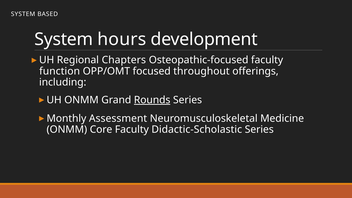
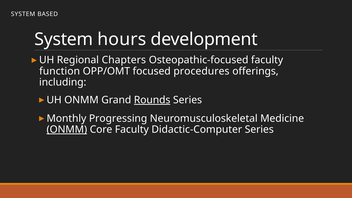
throughout: throughout -> procedures
Assessment: Assessment -> Progressing
ONMM at (67, 129) underline: none -> present
Didactic-Scholastic: Didactic-Scholastic -> Didactic-Computer
